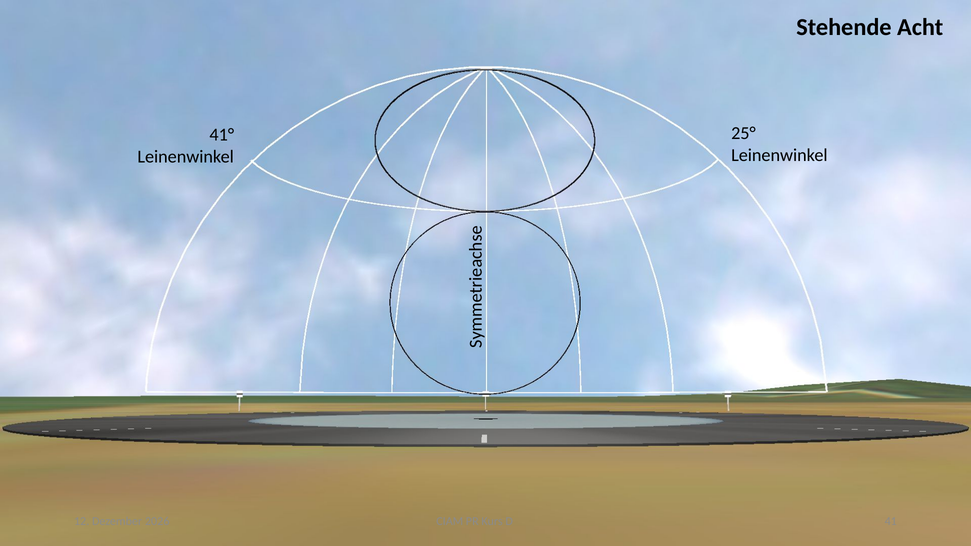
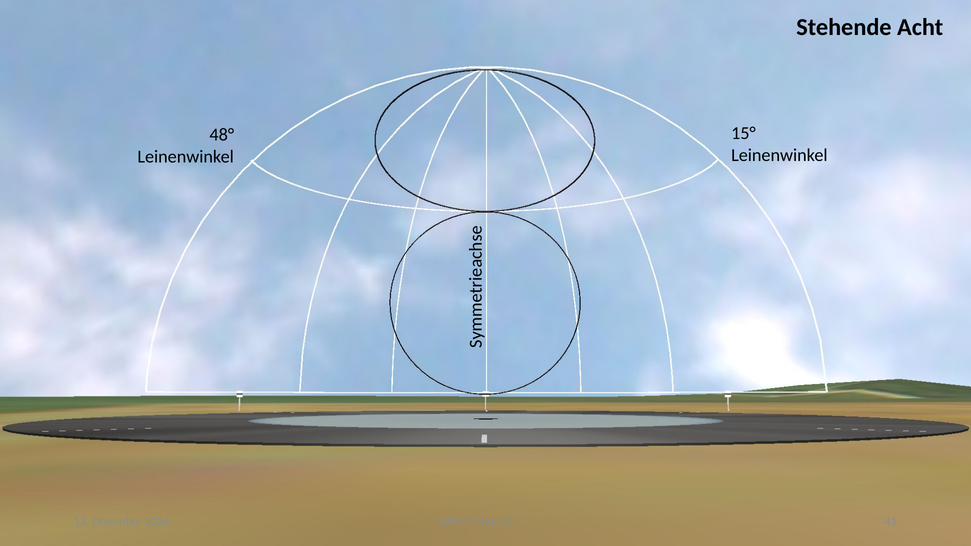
25°: 25° -> 15°
41°: 41° -> 48°
